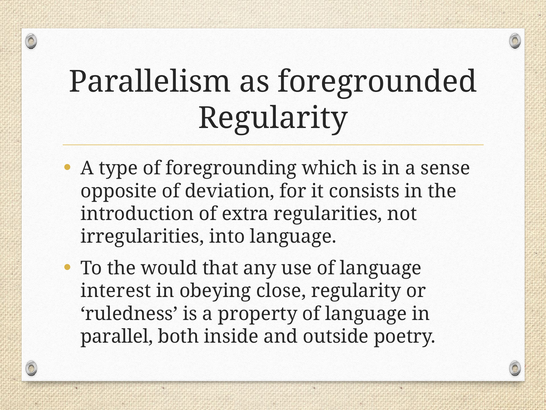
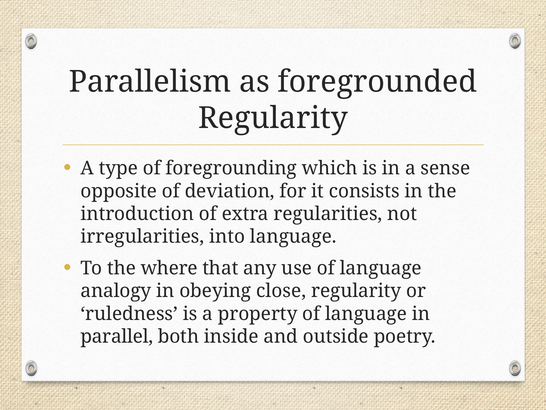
would: would -> where
interest: interest -> analogy
